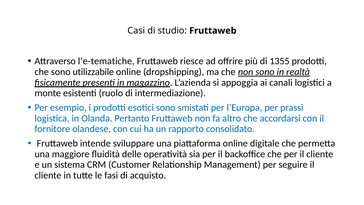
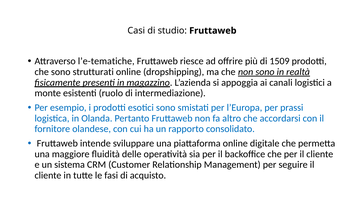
1355: 1355 -> 1509
utilizzabile: utilizzabile -> strutturati
